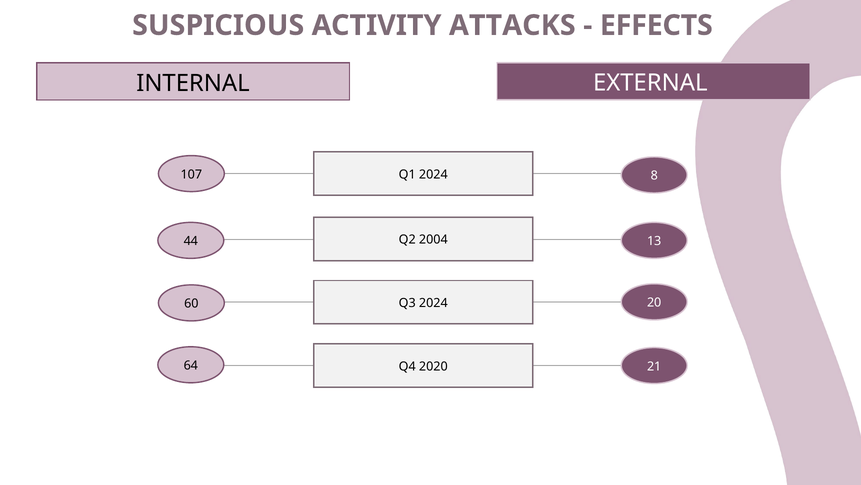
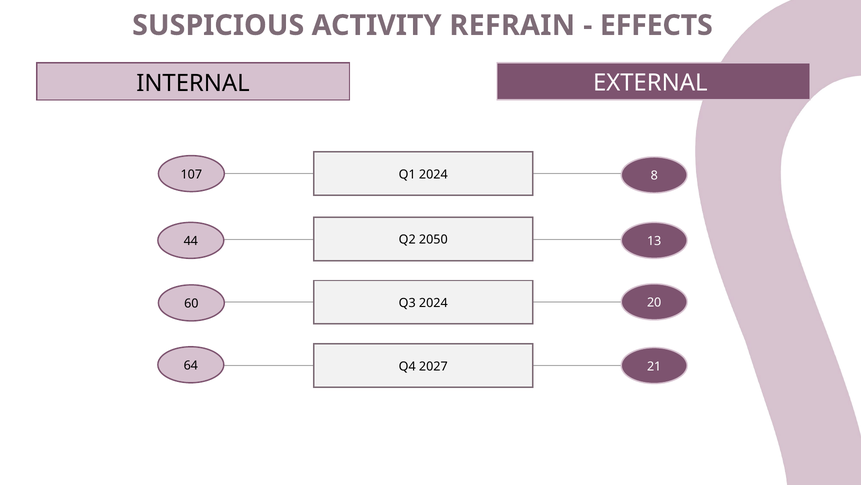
ATTACKS: ATTACKS -> REFRAIN
2004: 2004 -> 2050
2020: 2020 -> 2027
